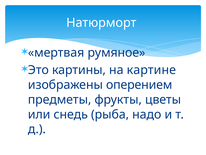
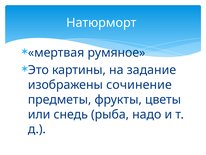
картине: картине -> задание
оперением: оперением -> сочинение
